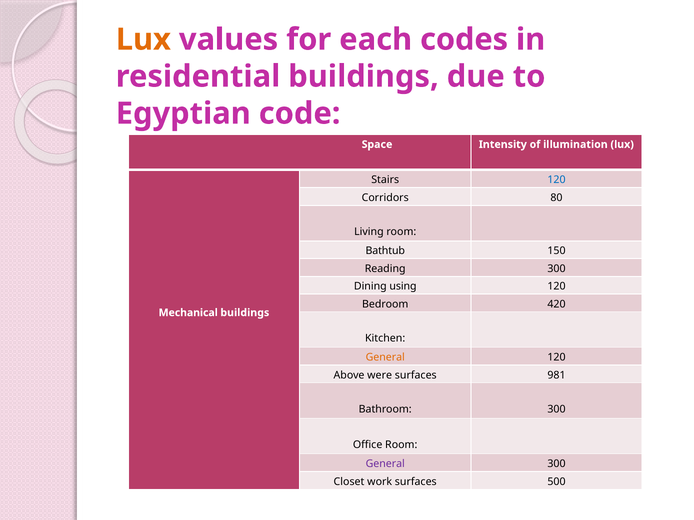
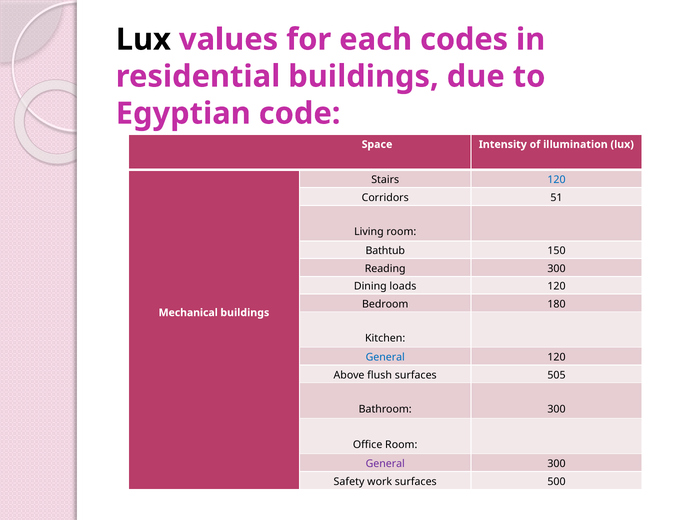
Lux at (143, 40) colour: orange -> black
80: 80 -> 51
using: using -> loads
420: 420 -> 180
General at (385, 358) colour: orange -> blue
were: were -> flush
981: 981 -> 505
Closet: Closet -> Safety
